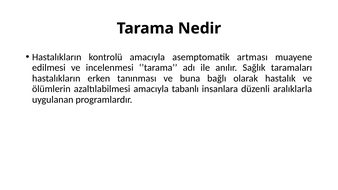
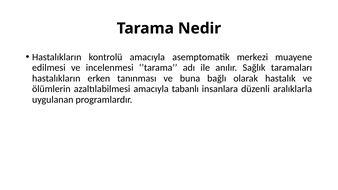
artması: artması -> merkezi
